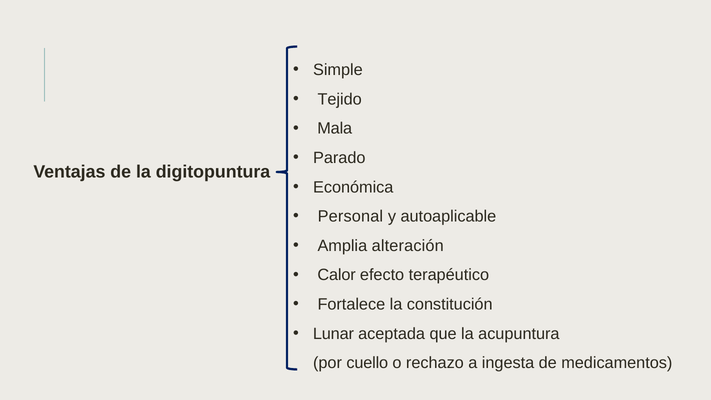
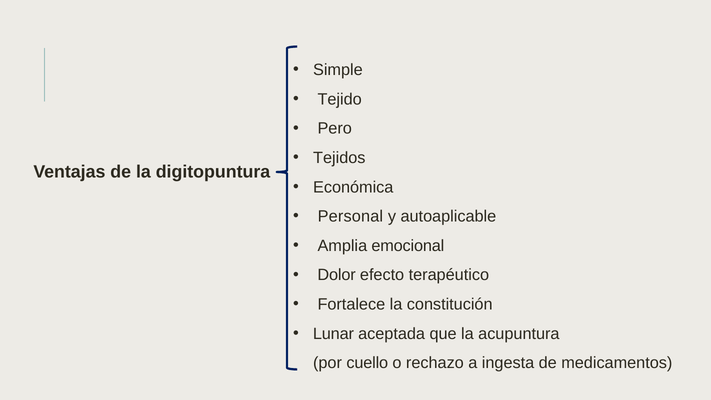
Mala: Mala -> Pero
Parado: Parado -> Tejidos
alteración: alteración -> emocional
Calor: Calor -> Dolor
